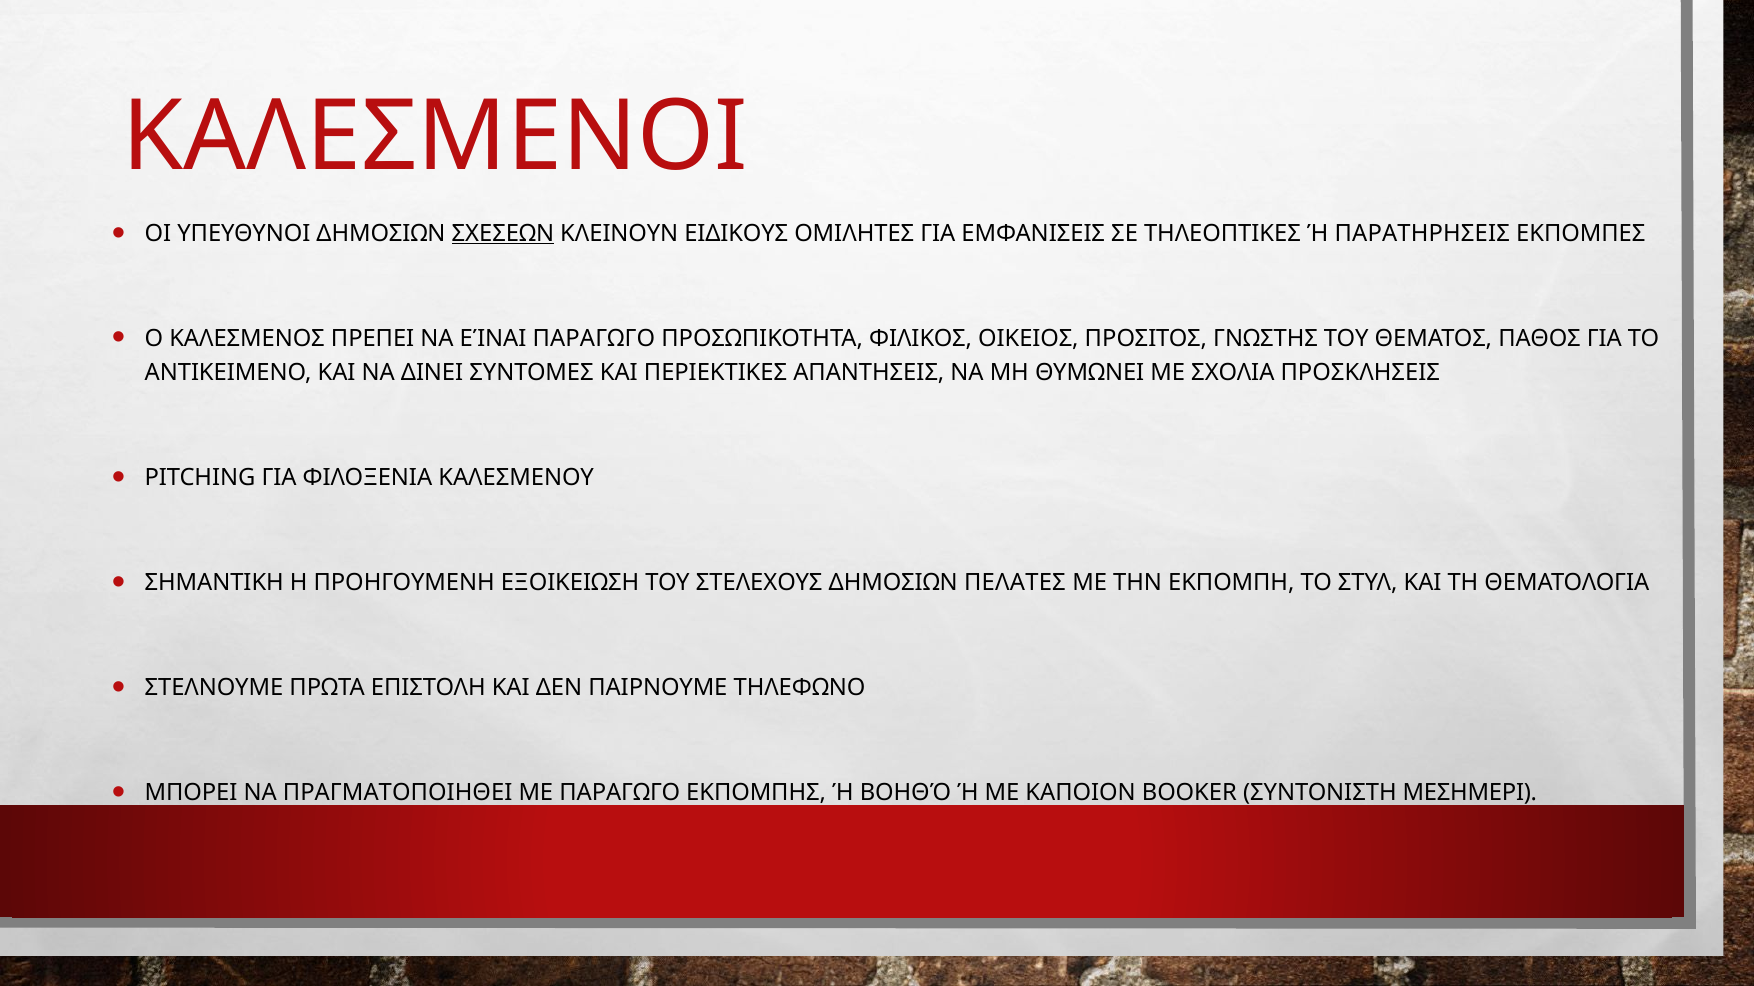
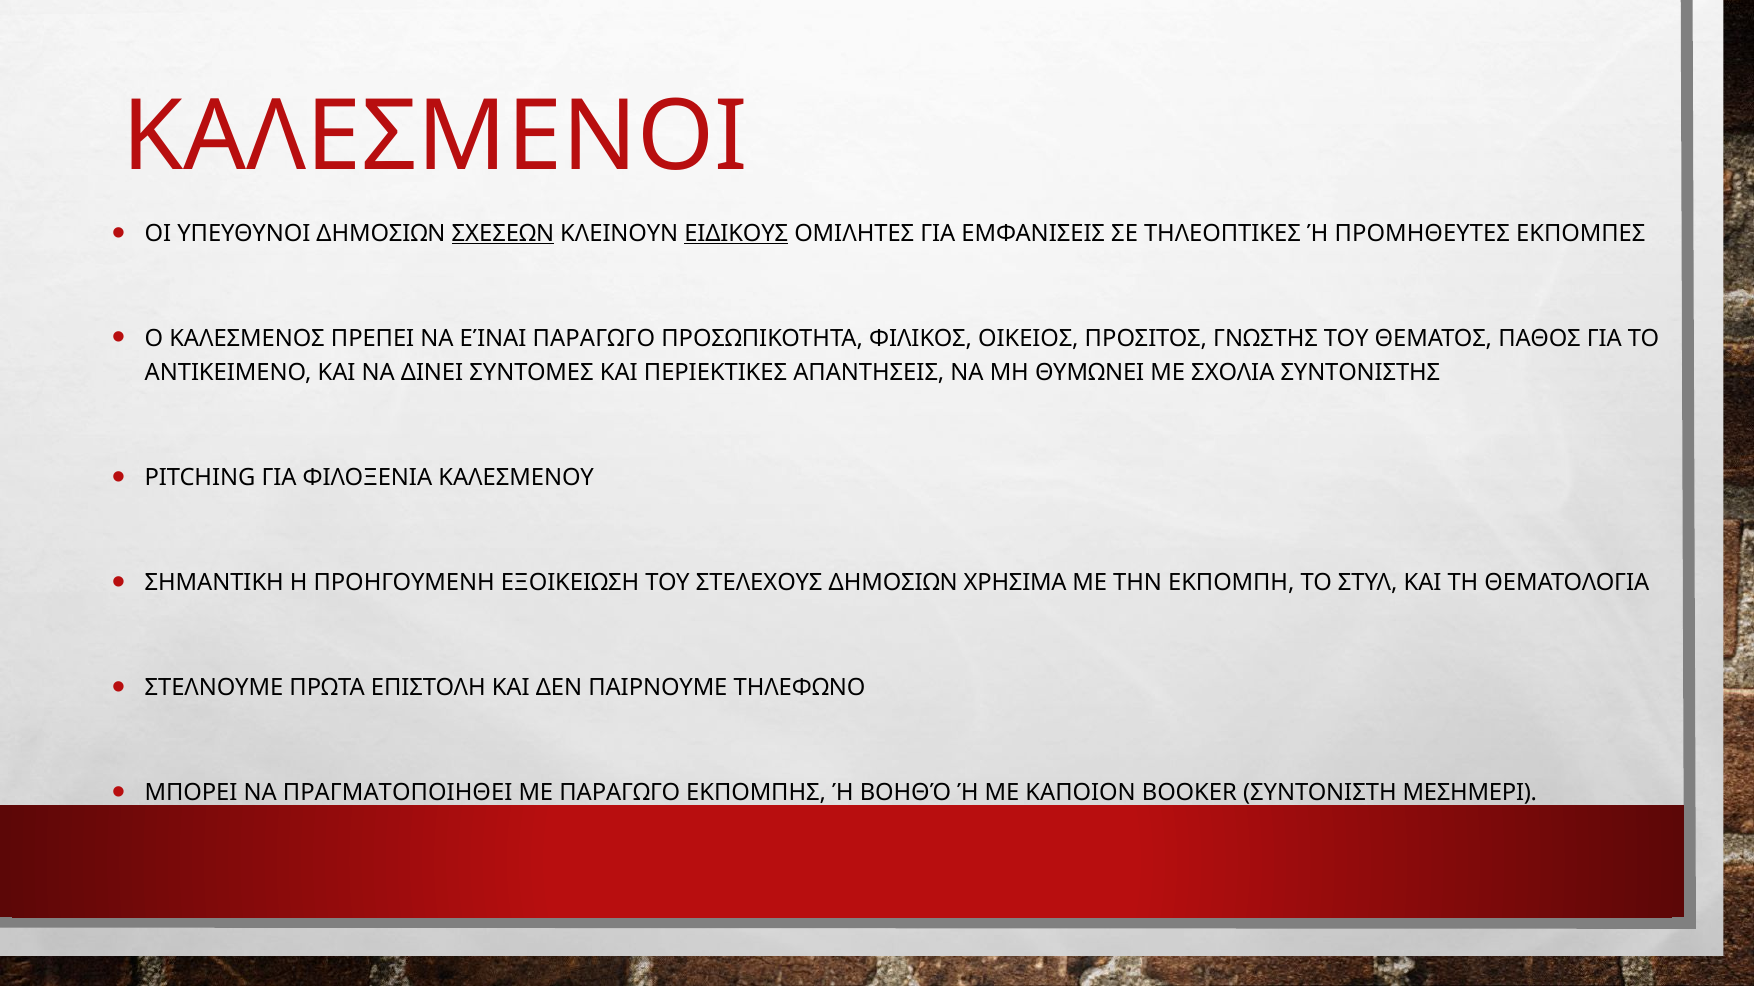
ΕΙΔΙΚΟΥΣ underline: none -> present
ΠΑΡΑΤΗΡΗΣΕΙΣ: ΠΑΡΑΤΗΡΗΣΕΙΣ -> ΠΡΟΜΗΘΕΥΤΕΣ
ΠΡΟΣΚΛΗΣΕΙΣ: ΠΡΟΣΚΛΗΣΕΙΣ -> ΣΥΝΤΟΝΙΣΤΗΣ
ΠΕΛΑΤΕΣ: ΠΕΛΑΤΕΣ -> ΧΡΗΣΙΜΑ
